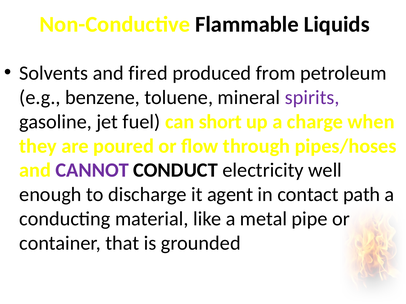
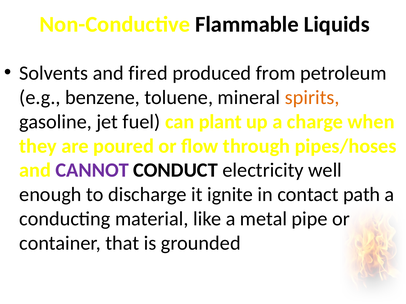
spirits colour: purple -> orange
short: short -> plant
agent: agent -> ignite
